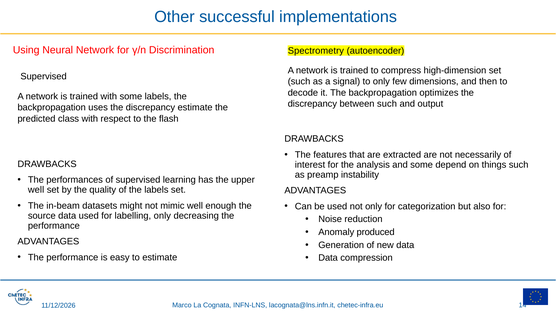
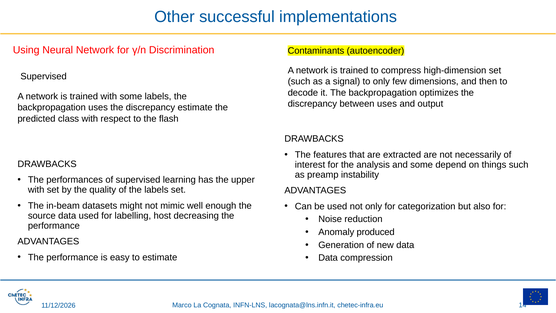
Spectrometry: Spectrometry -> Contaminants
between such: such -> uses
well at (36, 190): well -> with
labelling only: only -> host
